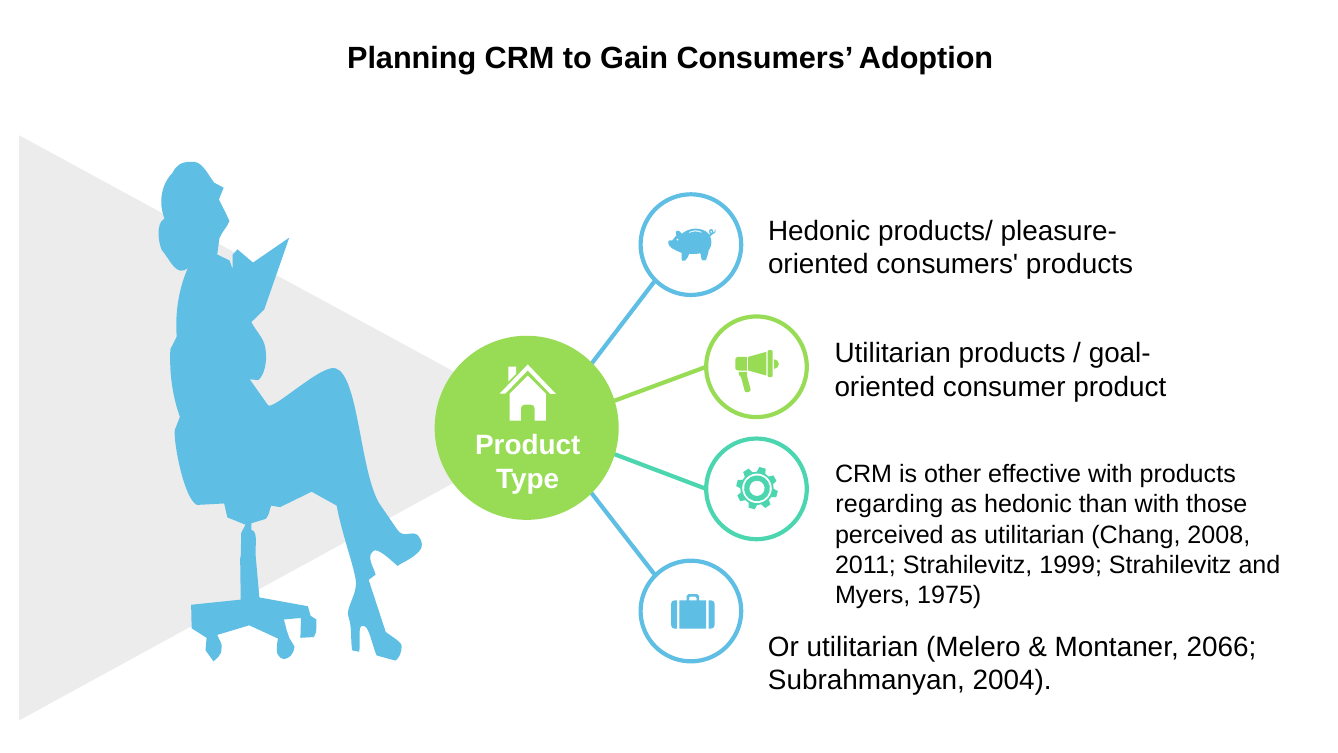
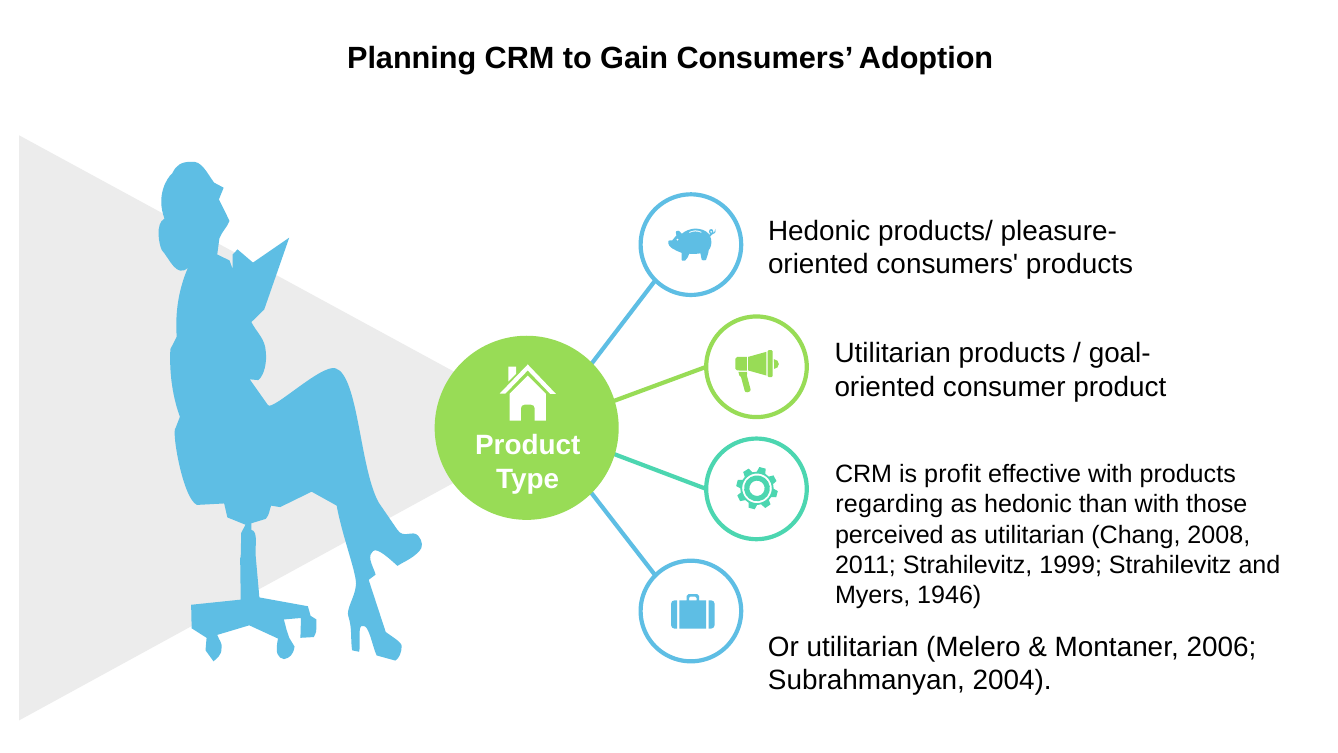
other: other -> profit
1975: 1975 -> 1946
2066: 2066 -> 2006
